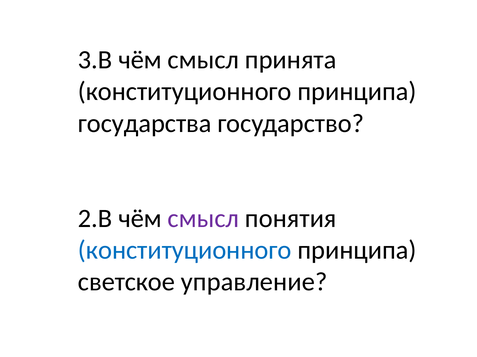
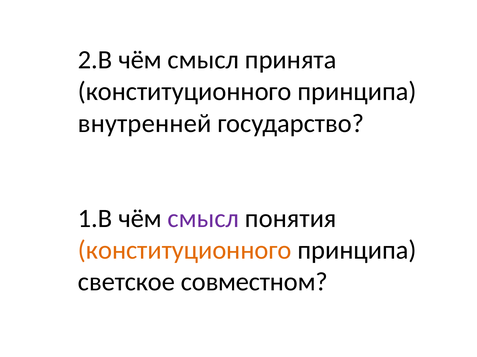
3.В: 3.В -> 2.В
государства: государства -> внутренней
2.В: 2.В -> 1.В
конституционного at (185, 251) colour: blue -> orange
управление: управление -> совместном
